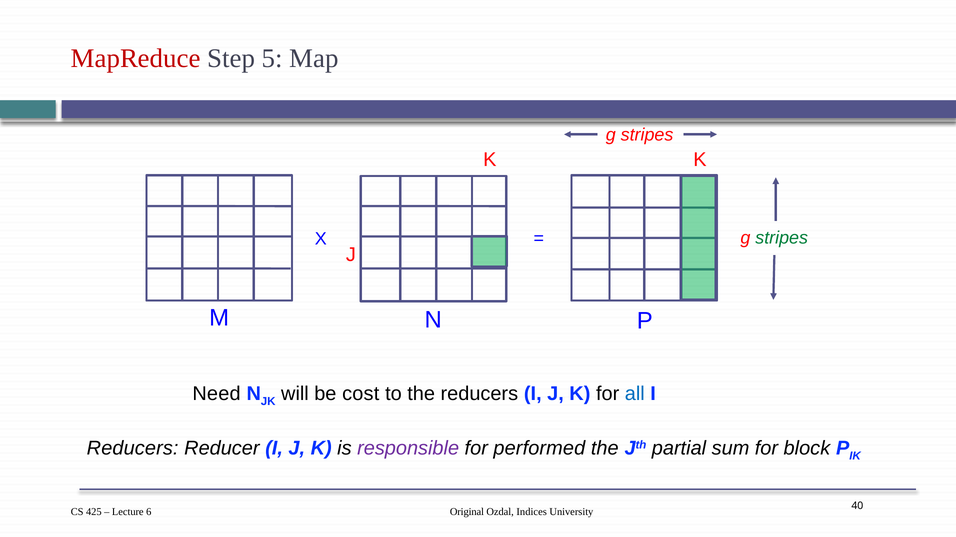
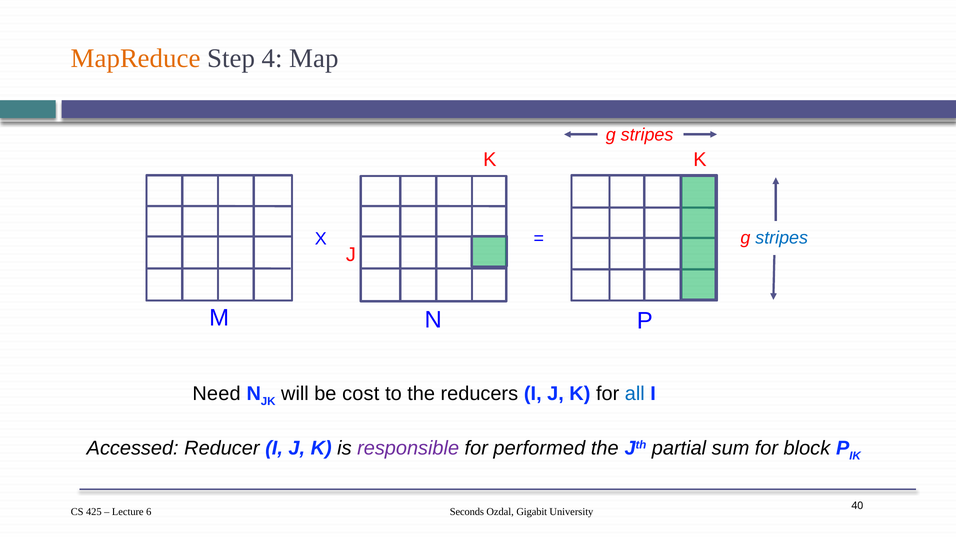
MapReduce colour: red -> orange
5: 5 -> 4
stripes at (782, 238) colour: green -> blue
Reducers at (133, 449): Reducers -> Accessed
Original: Original -> Seconds
Indices: Indices -> Gigabit
